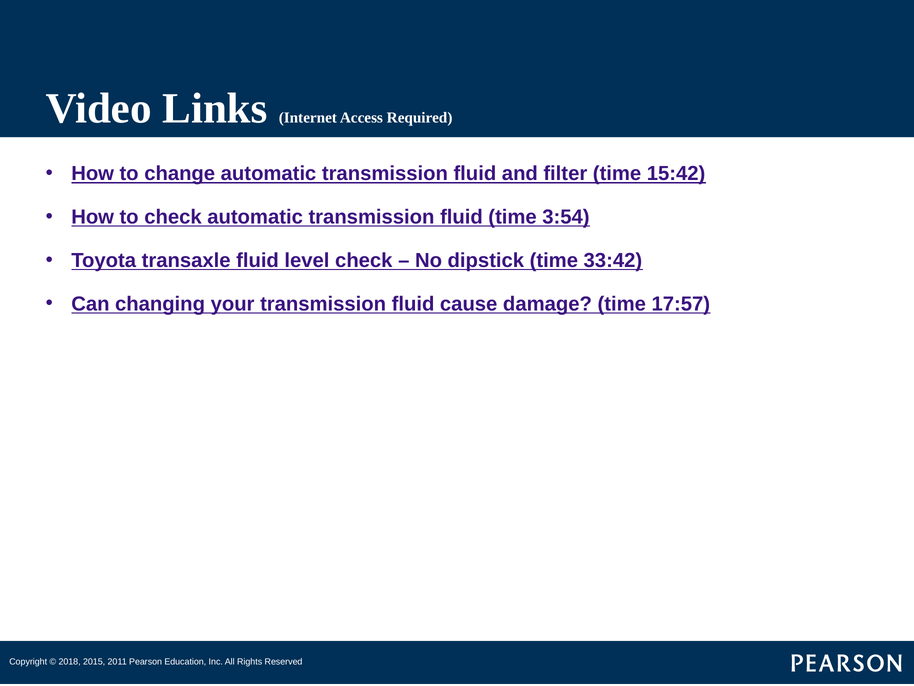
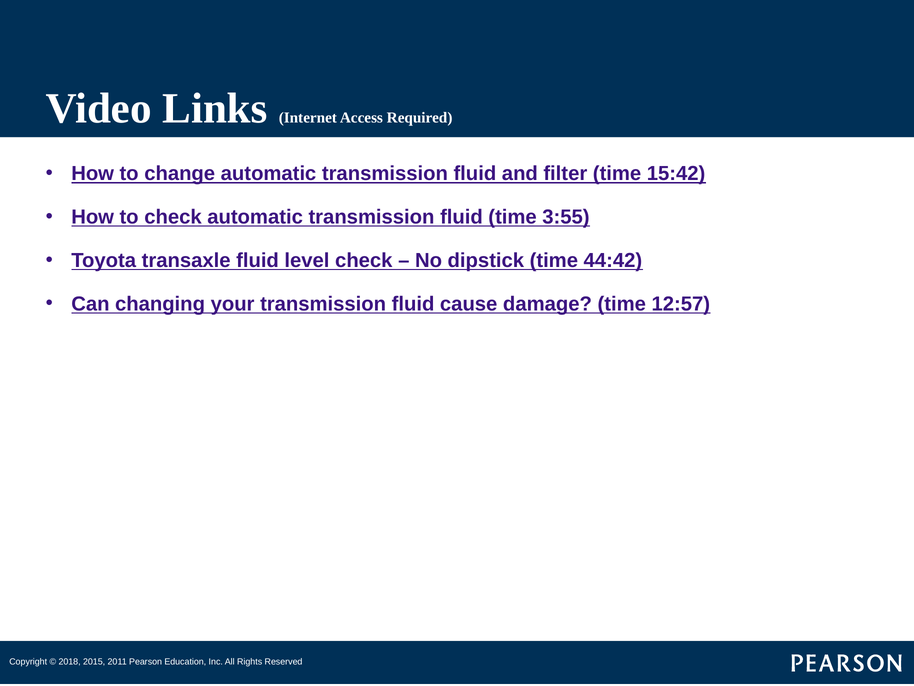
3:54: 3:54 -> 3:55
33:42: 33:42 -> 44:42
17:57: 17:57 -> 12:57
